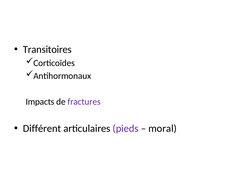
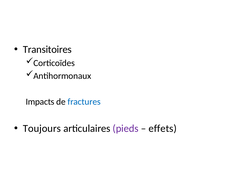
fractures colour: purple -> blue
Différent: Différent -> Toujours
moral: moral -> effets
